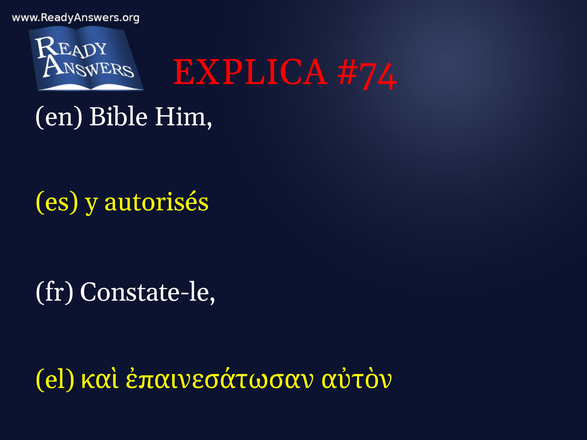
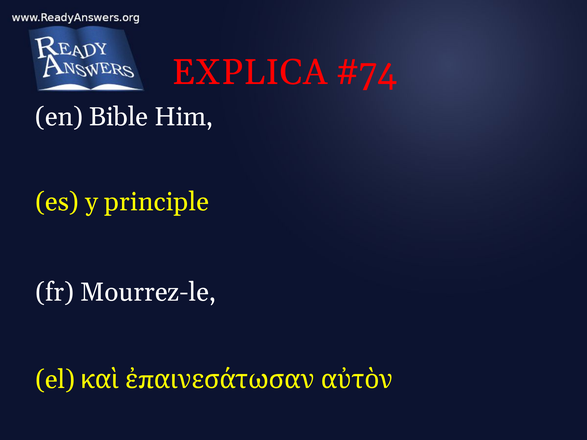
autorisés: autorisés -> principle
Constate-le: Constate-le -> Mourrez-le
